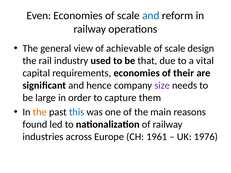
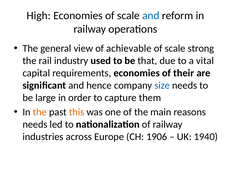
Even: Even -> High
design: design -> strong
size colour: purple -> blue
this colour: blue -> orange
found at (35, 125): found -> needs
1961: 1961 -> 1906
1976: 1976 -> 1940
